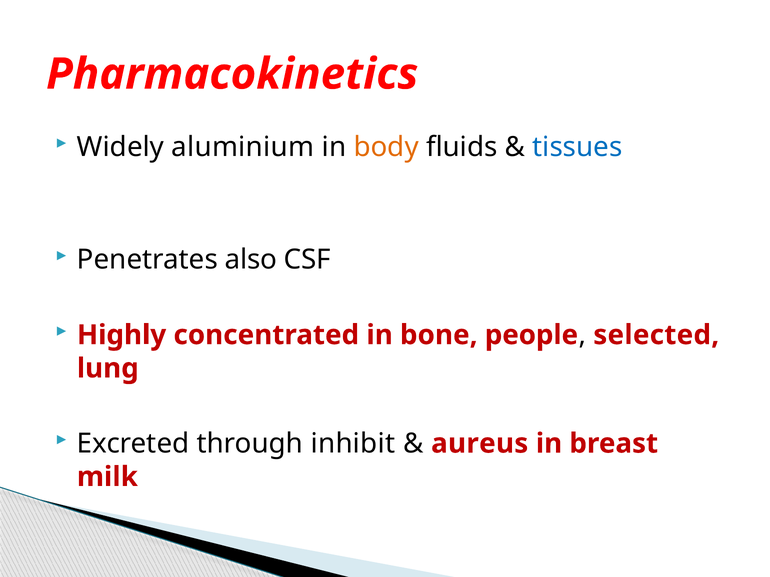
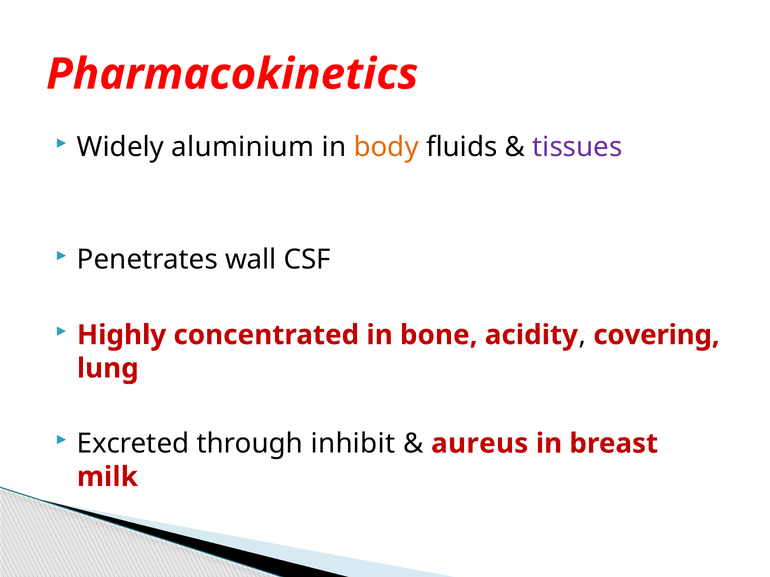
tissues colour: blue -> purple
also: also -> wall
people: people -> acidity
selected: selected -> covering
